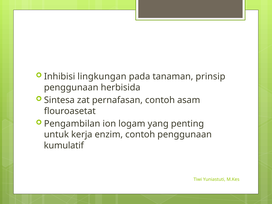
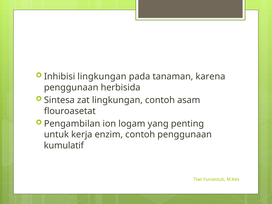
prinsip: prinsip -> karena
zat pernafasan: pernafasan -> lingkungan
